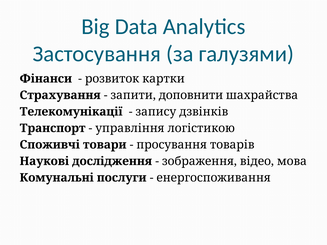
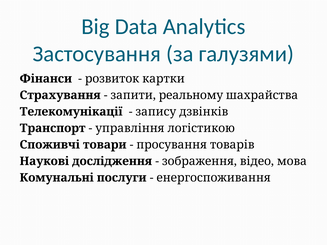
доповнити: доповнити -> реальному
